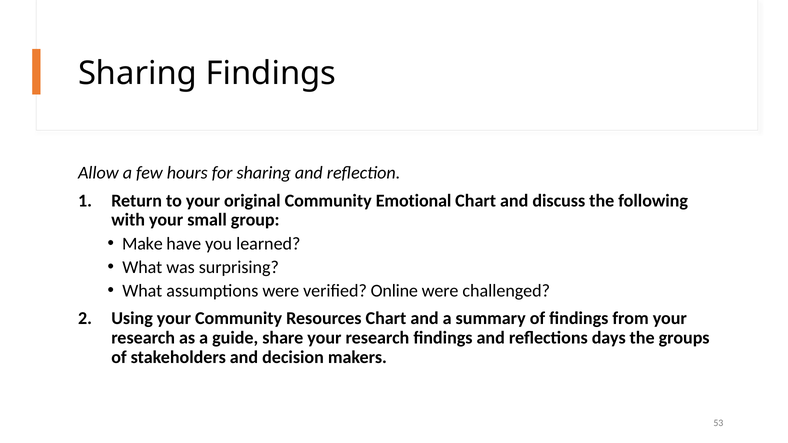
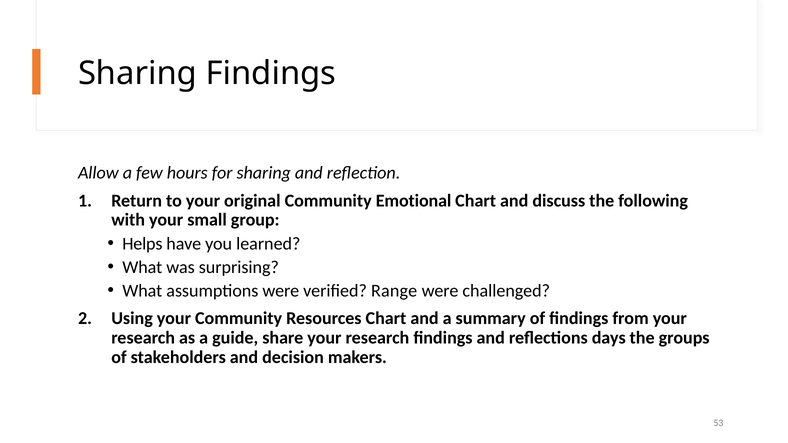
Make: Make -> Helps
Online: Online -> Range
